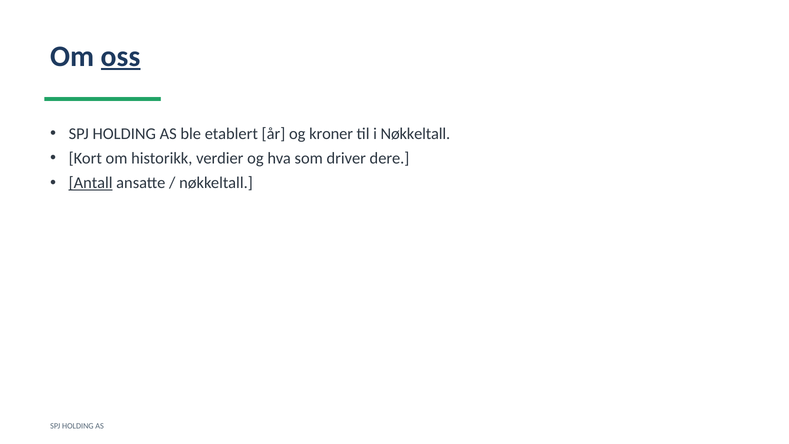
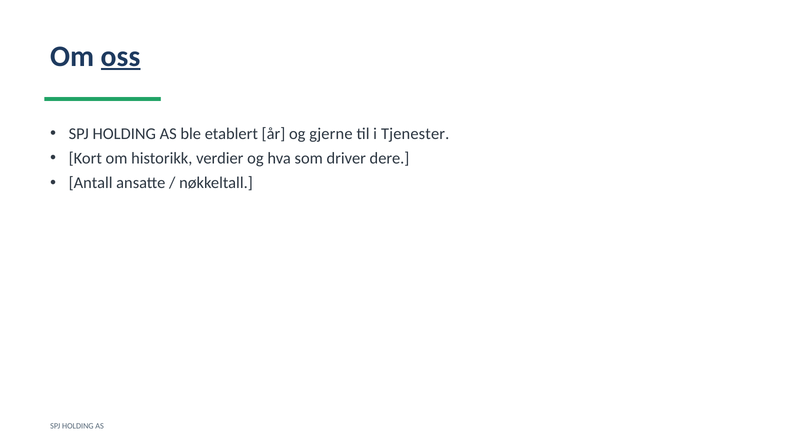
kroner: kroner -> gjerne
i Nøkkeltall: Nøkkeltall -> Tjenester
Antall underline: present -> none
